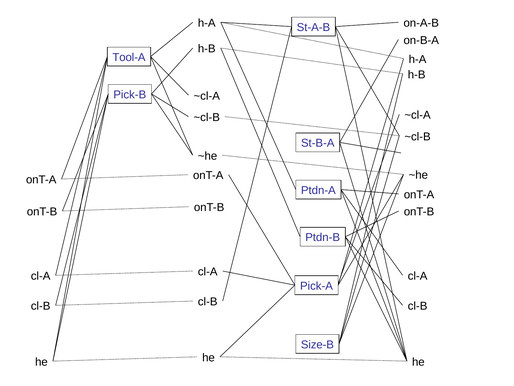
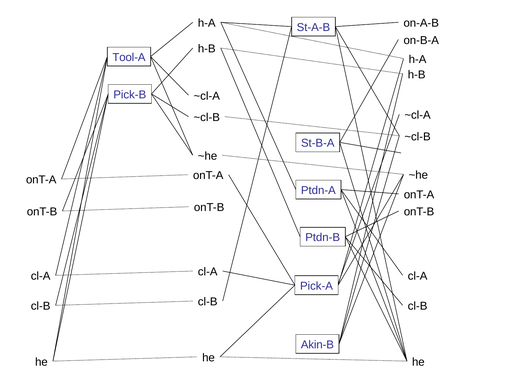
Size-B: Size-B -> Akin-B
